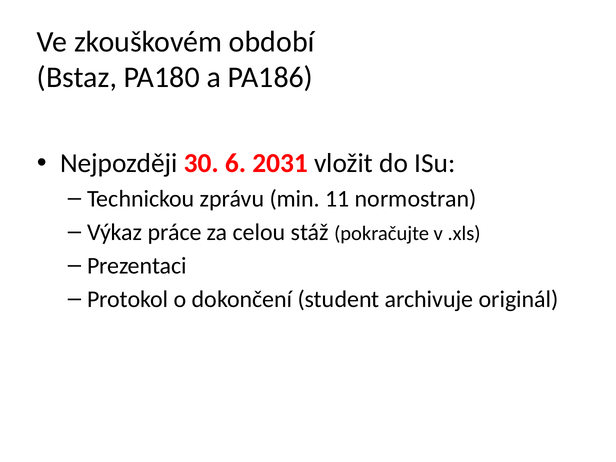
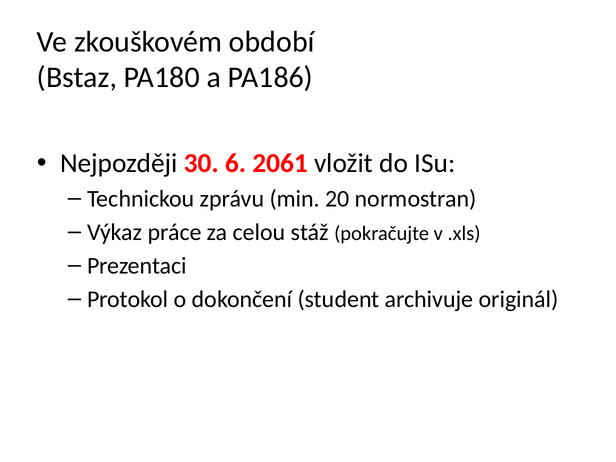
2031: 2031 -> 2061
11: 11 -> 20
